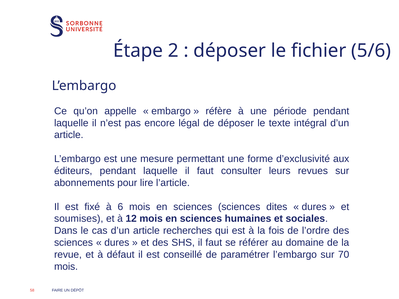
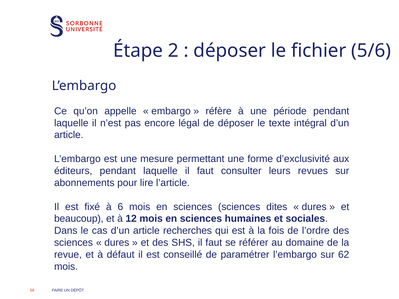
soumises: soumises -> beaucoup
70: 70 -> 62
